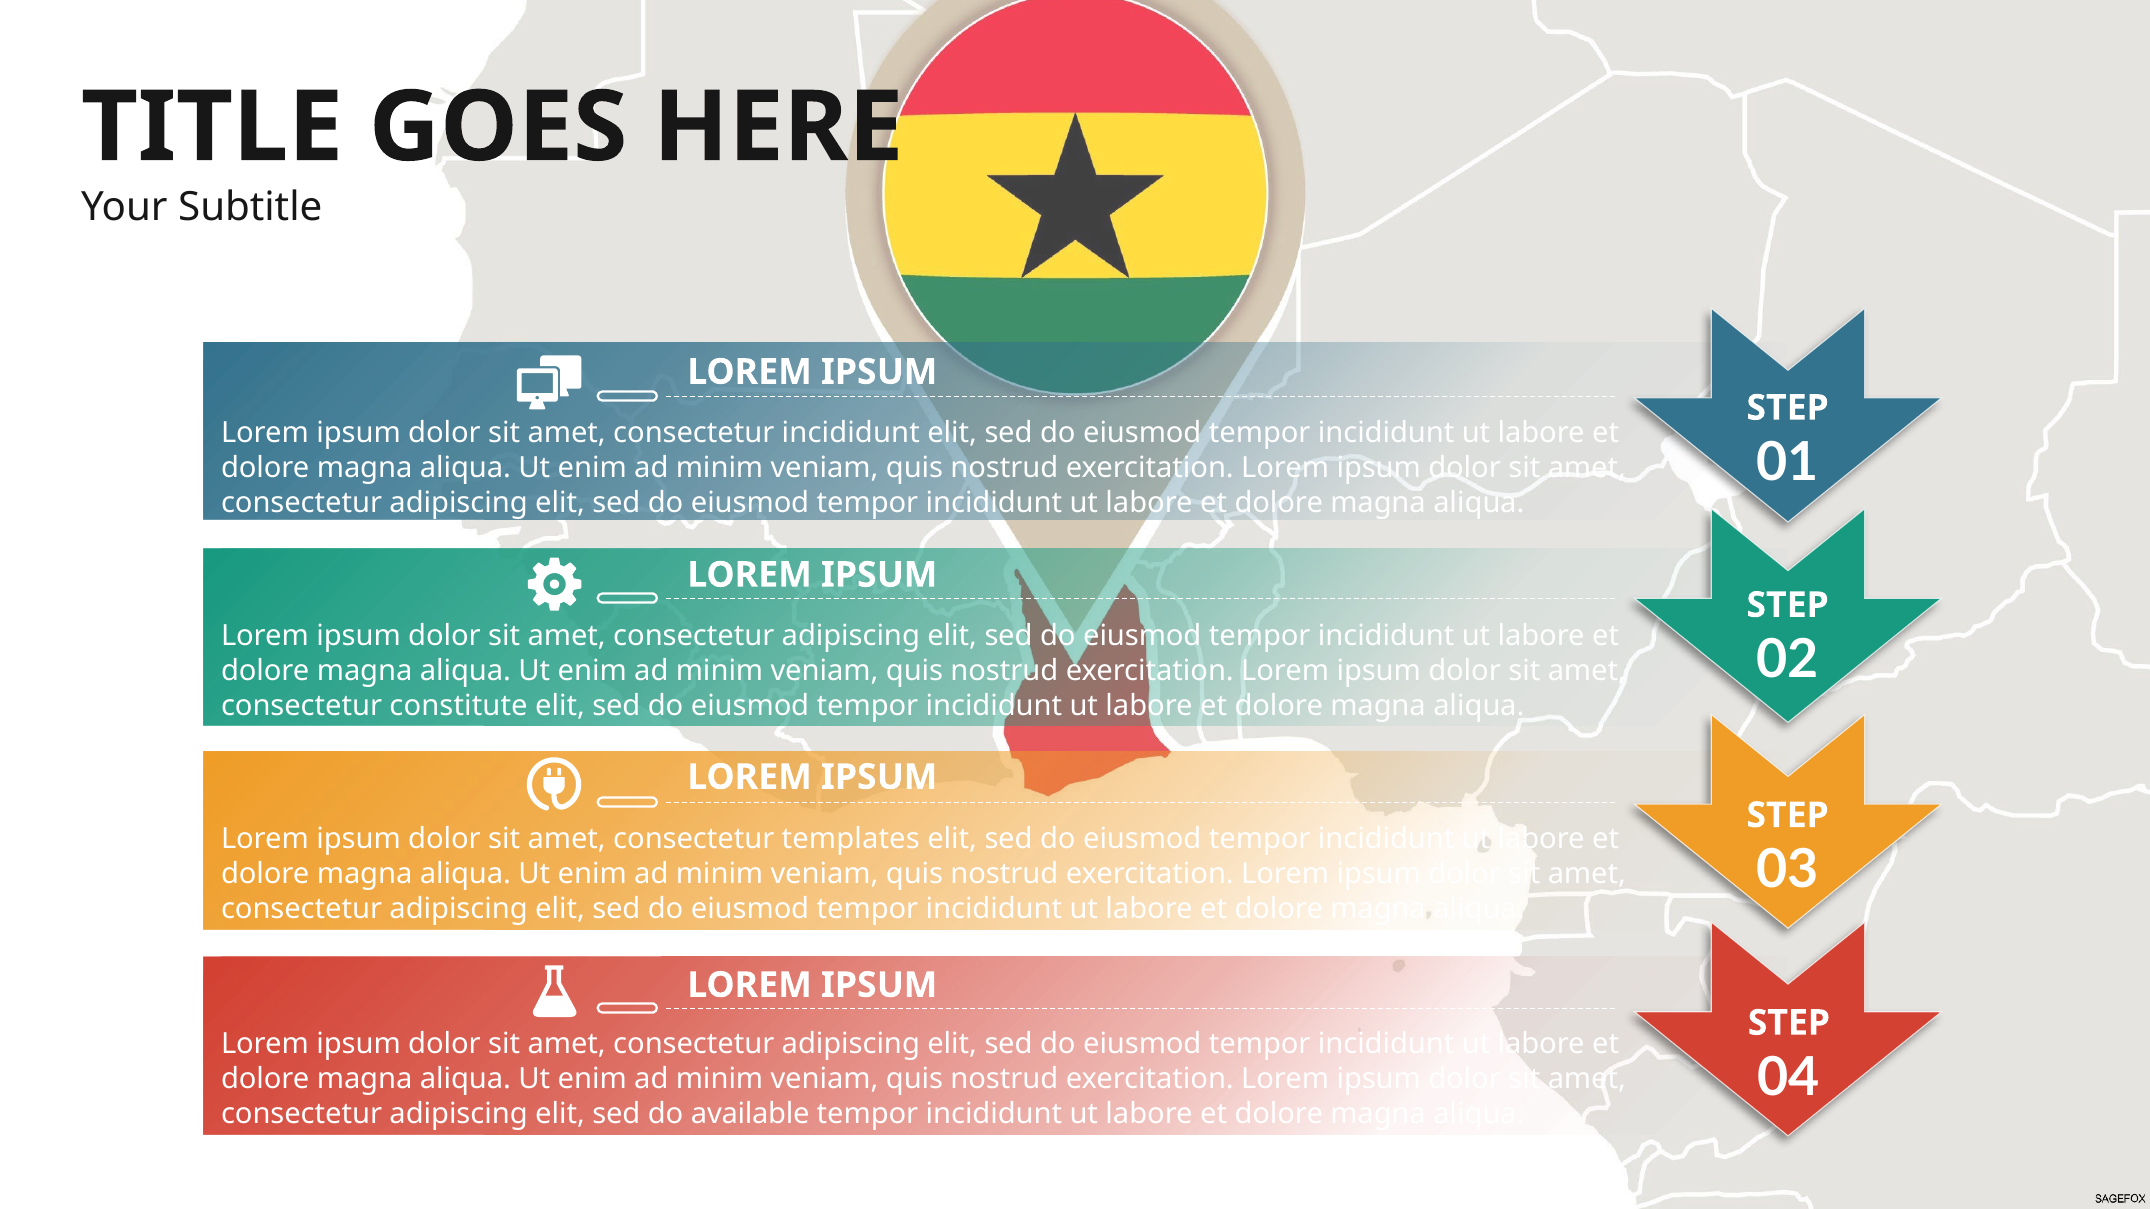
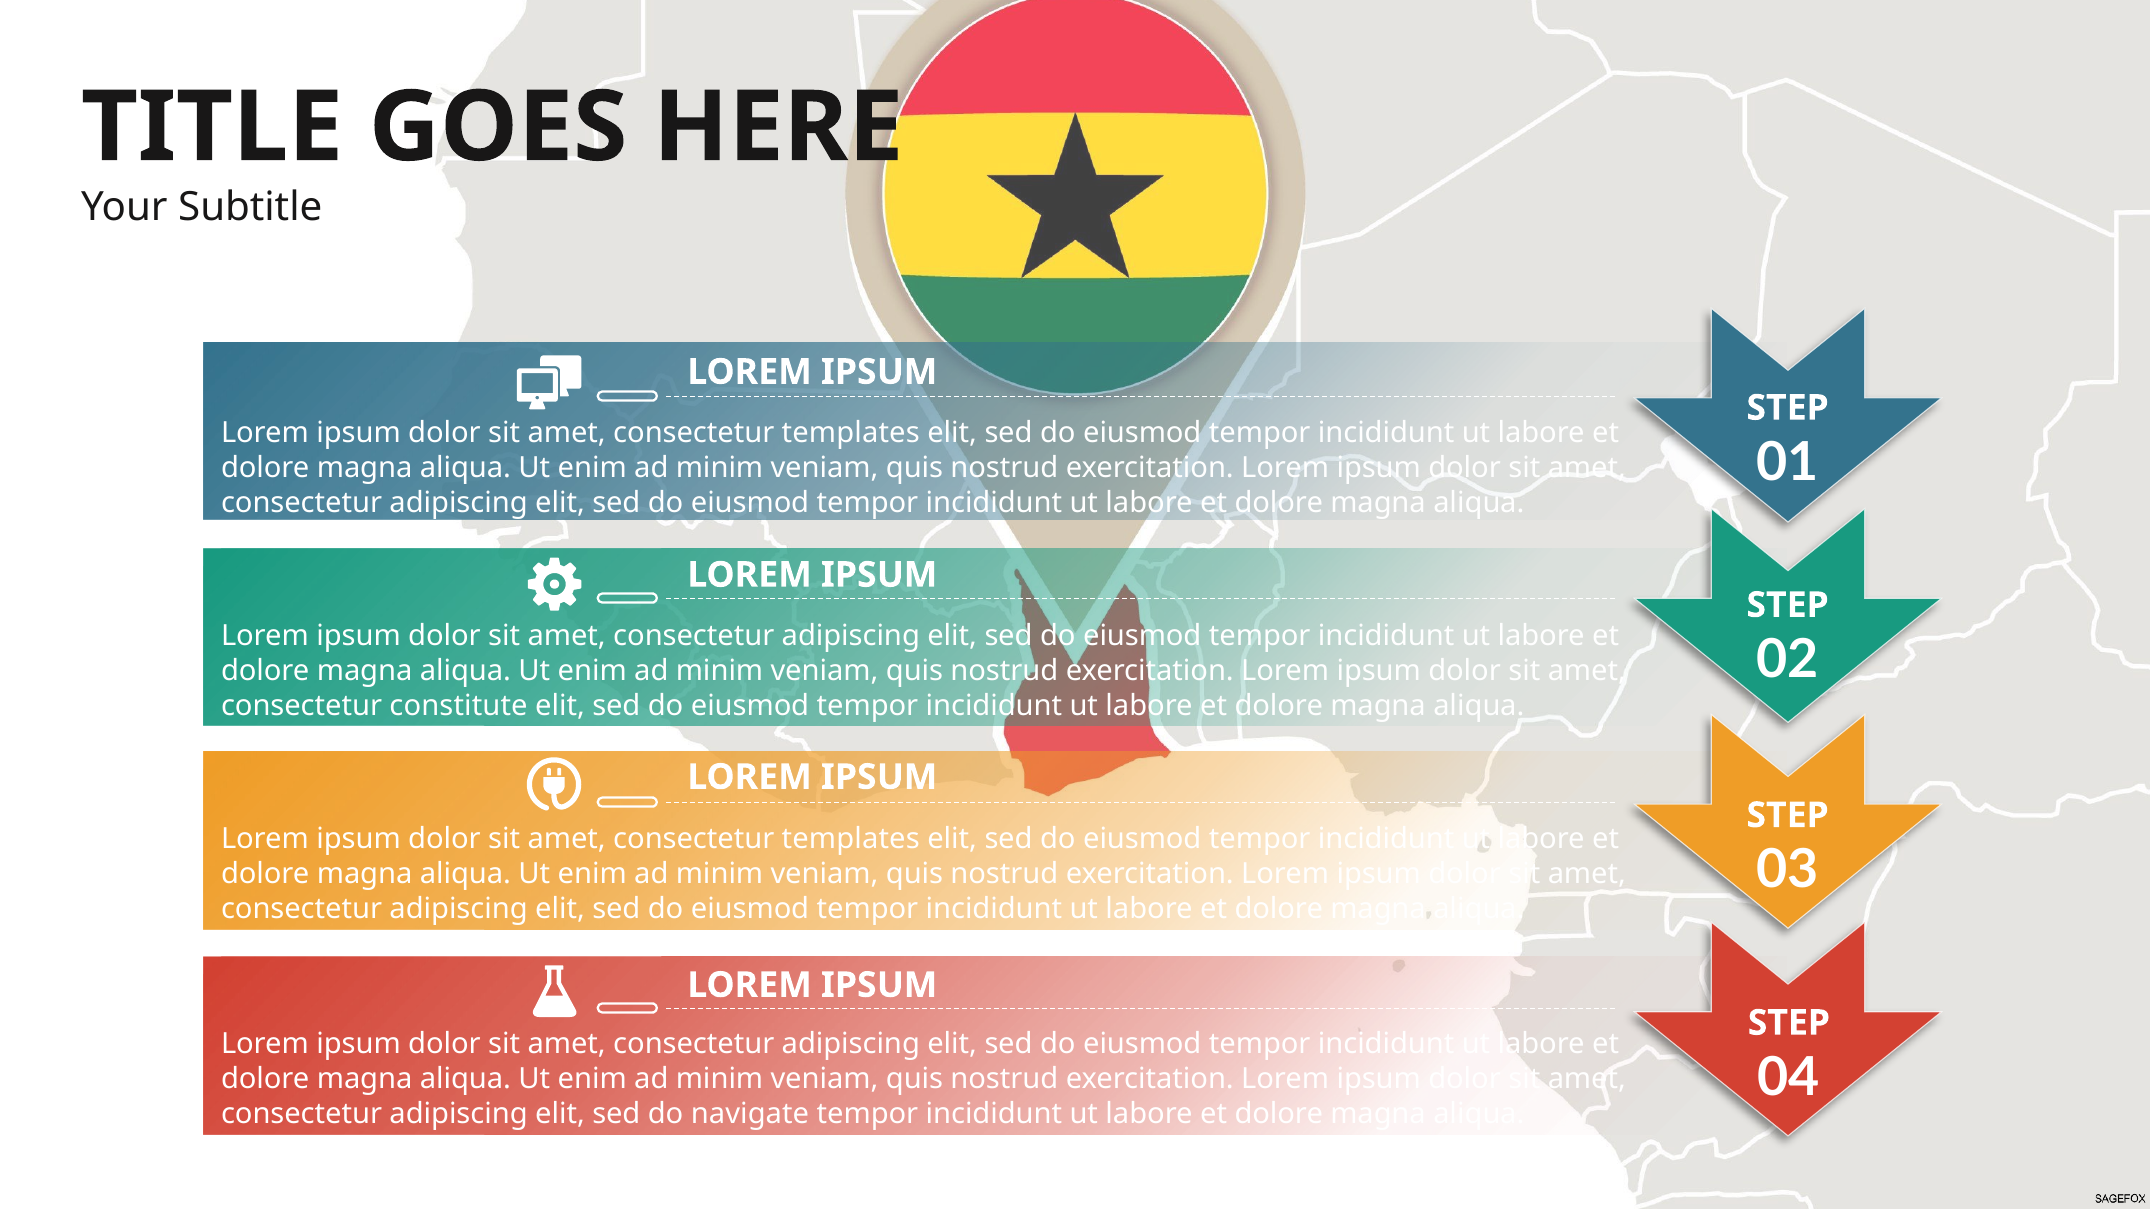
incididunt at (851, 433): incididunt -> templates
available: available -> navigate
